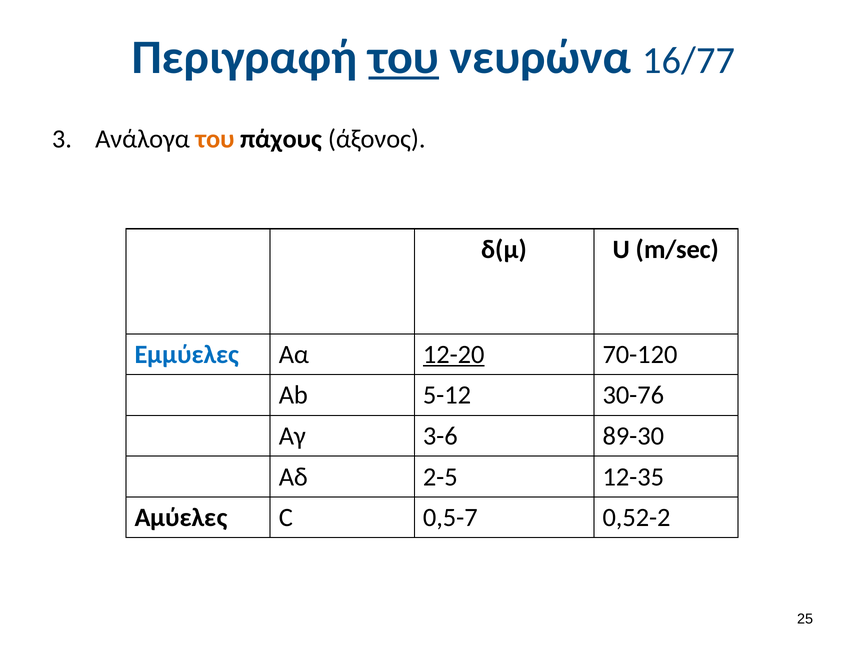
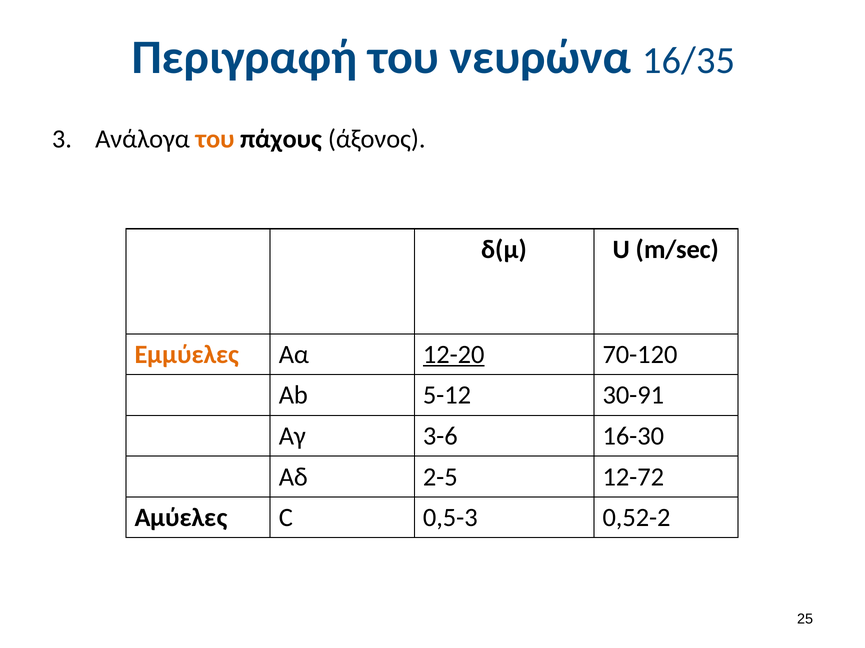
του at (404, 57) underline: present -> none
16/77: 16/77 -> 16/35
Εμμύελες colour: blue -> orange
30-76: 30-76 -> 30-91
89-30: 89-30 -> 16-30
12-35: 12-35 -> 12-72
0,5-7: 0,5-7 -> 0,5-3
